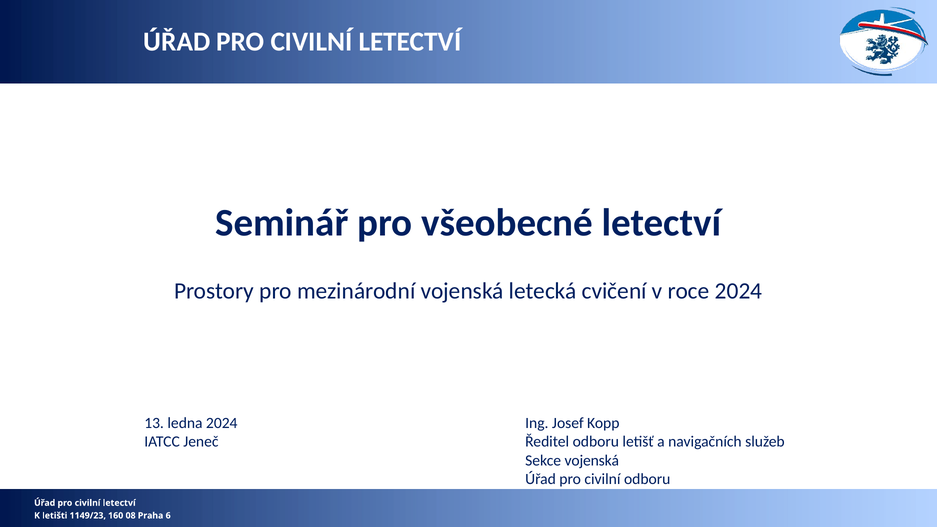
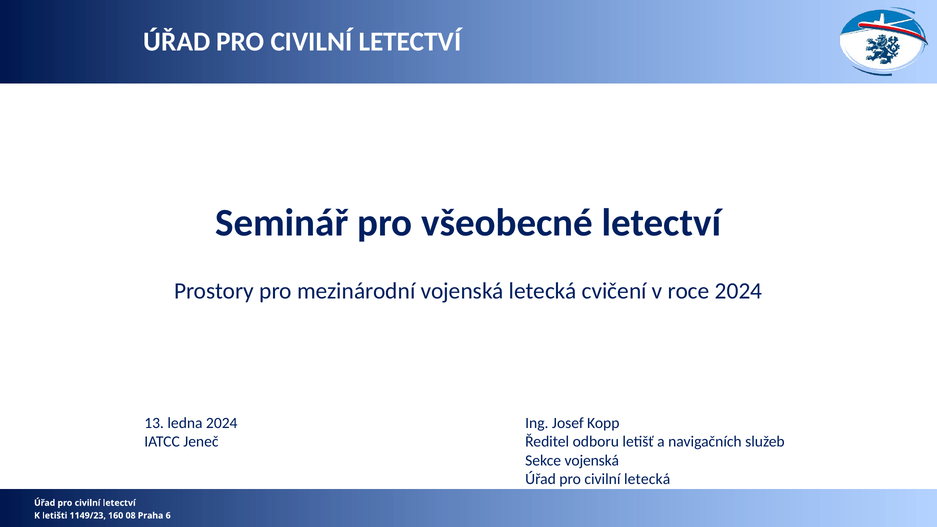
civilní odboru: odboru -> letecká
